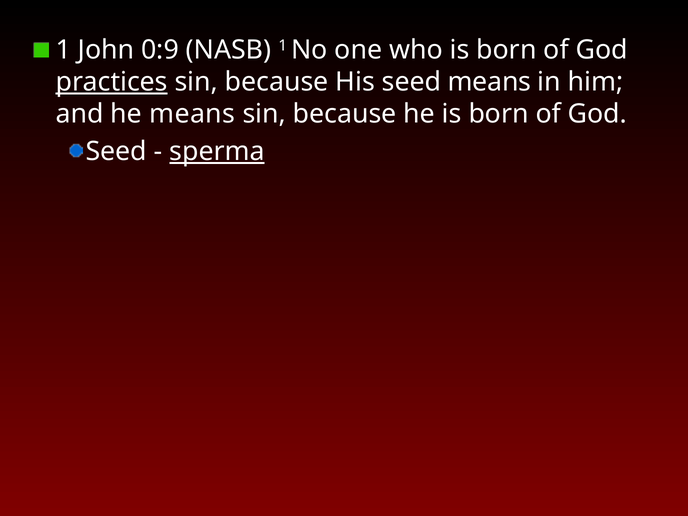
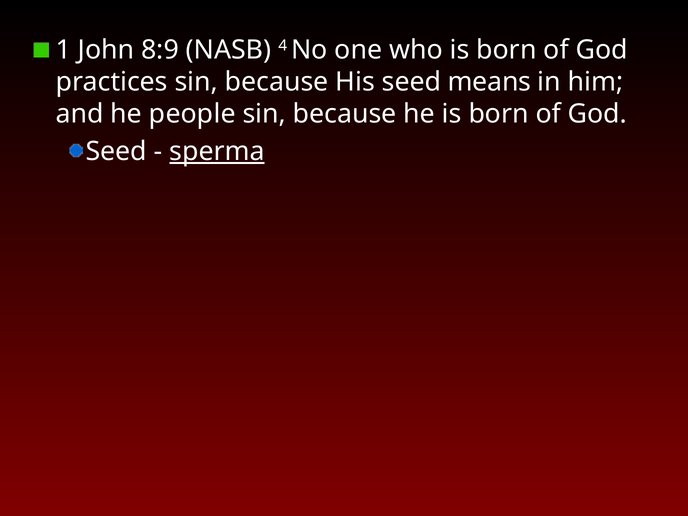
0:9: 0:9 -> 8:9
NASB 1: 1 -> 4
practices underline: present -> none
he means: means -> people
